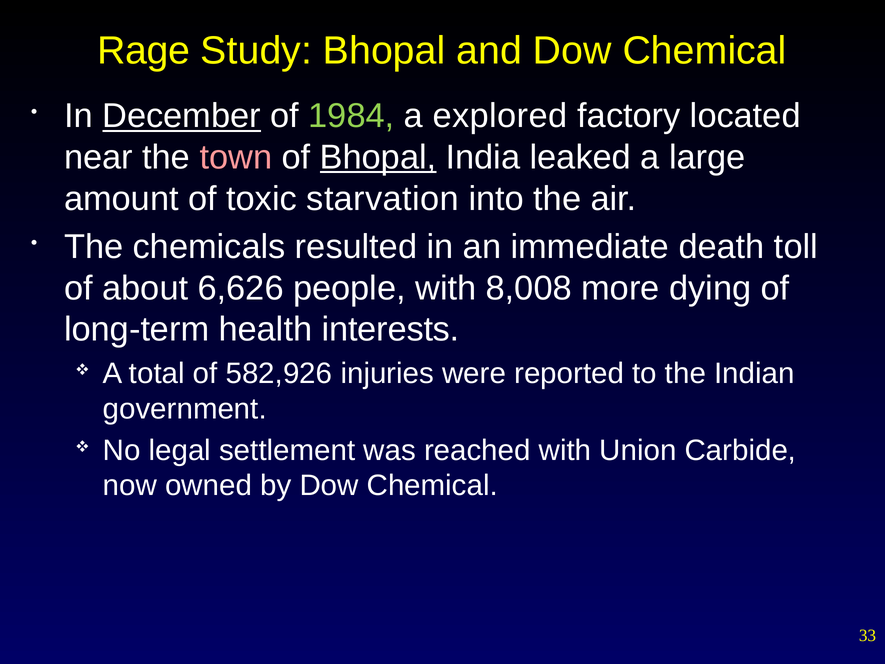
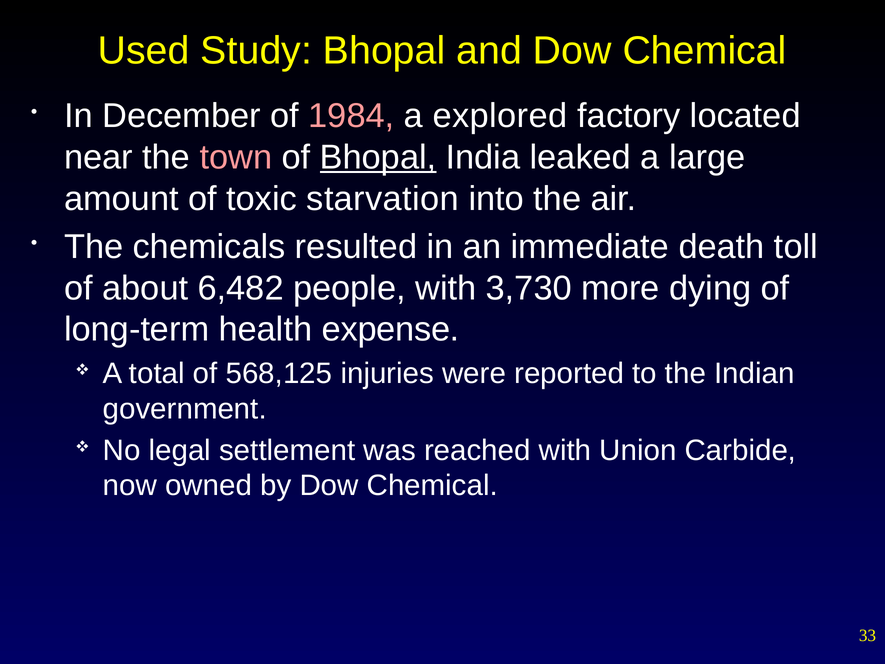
Rage: Rage -> Used
December underline: present -> none
1984 colour: light green -> pink
6,626: 6,626 -> 6,482
8,008: 8,008 -> 3,730
interests: interests -> expense
582,926: 582,926 -> 568,125
